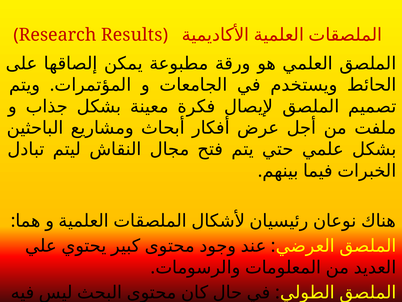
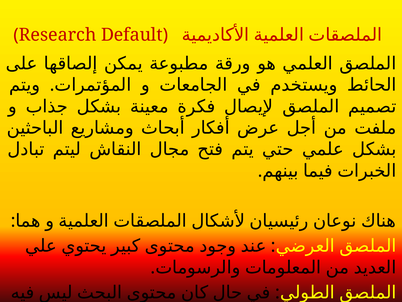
Results: Results -> Default
